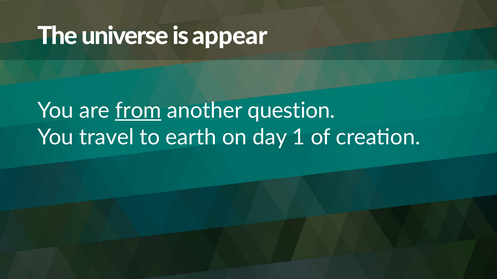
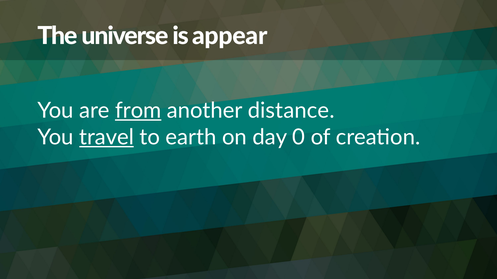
question: question -> distance
travel underline: none -> present
1: 1 -> 0
